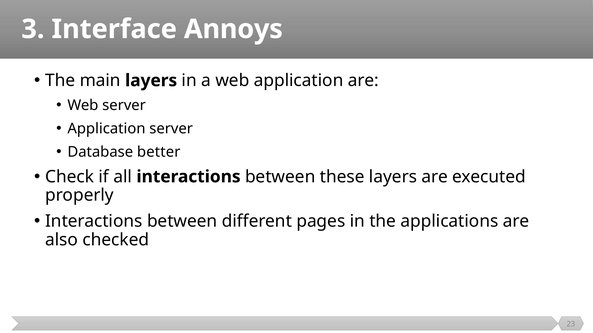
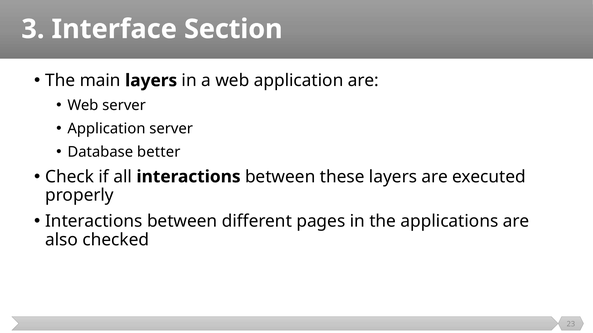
Annoys: Annoys -> Section
